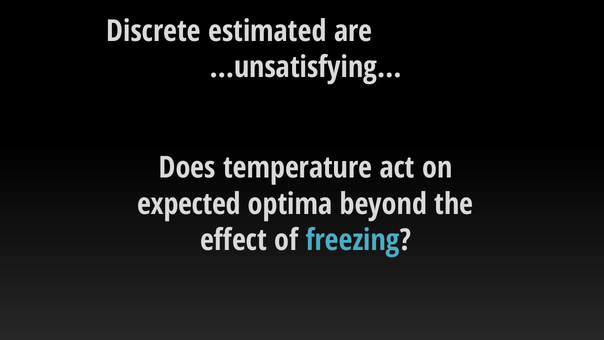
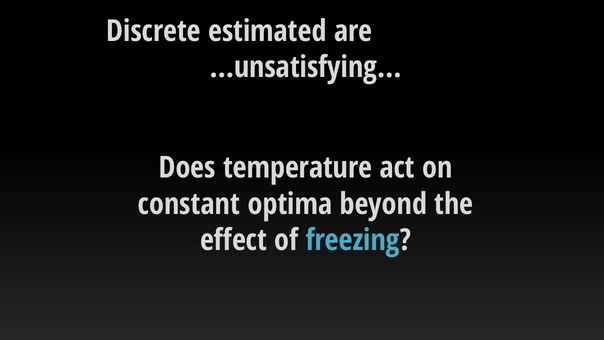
expected: expected -> constant
